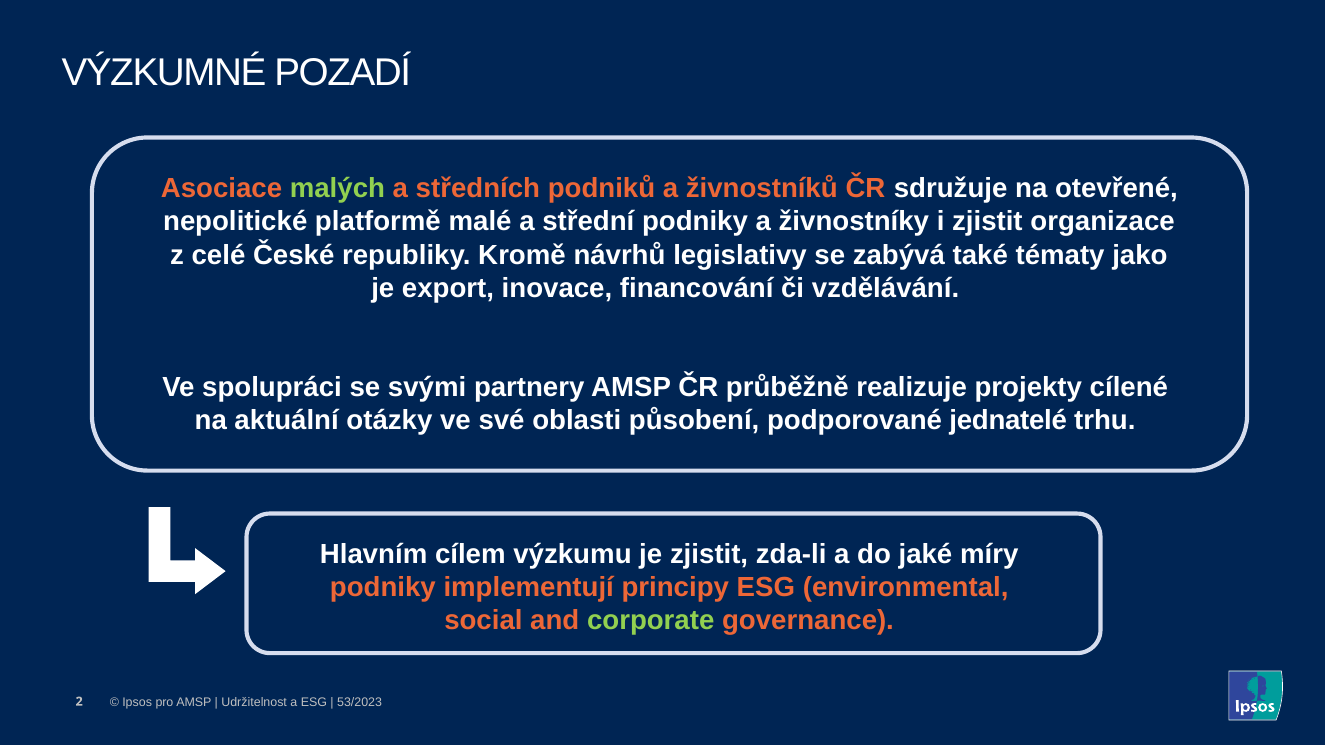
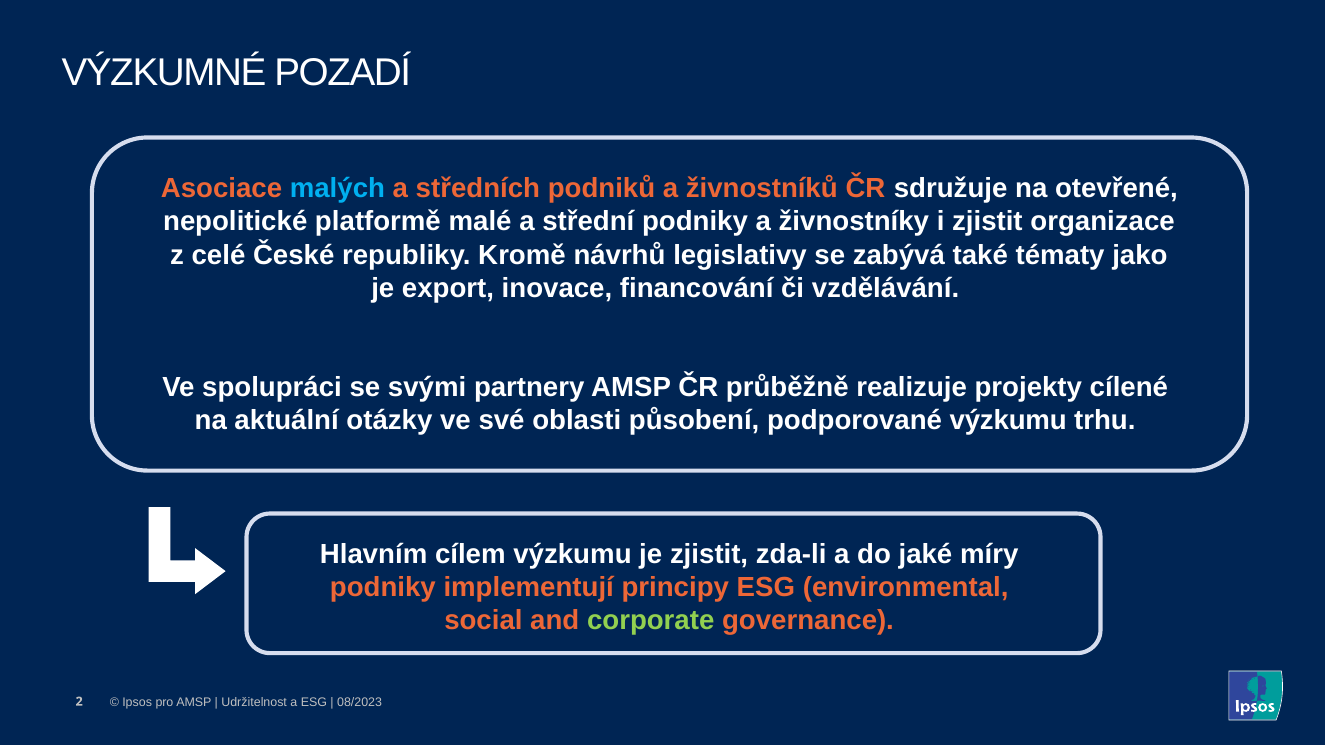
malých colour: light green -> light blue
podporované jednatelé: jednatelé -> výzkumu
53/2023: 53/2023 -> 08/2023
